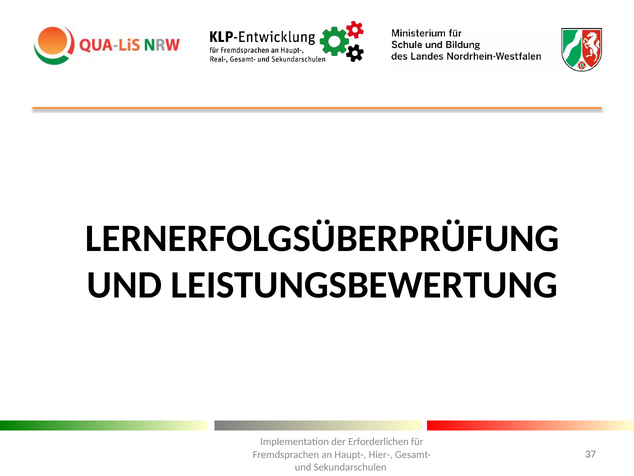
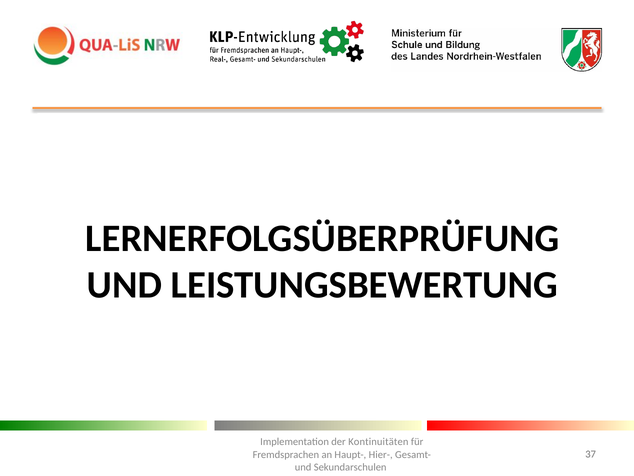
Erforderlichen: Erforderlichen -> Kontinuitäten
